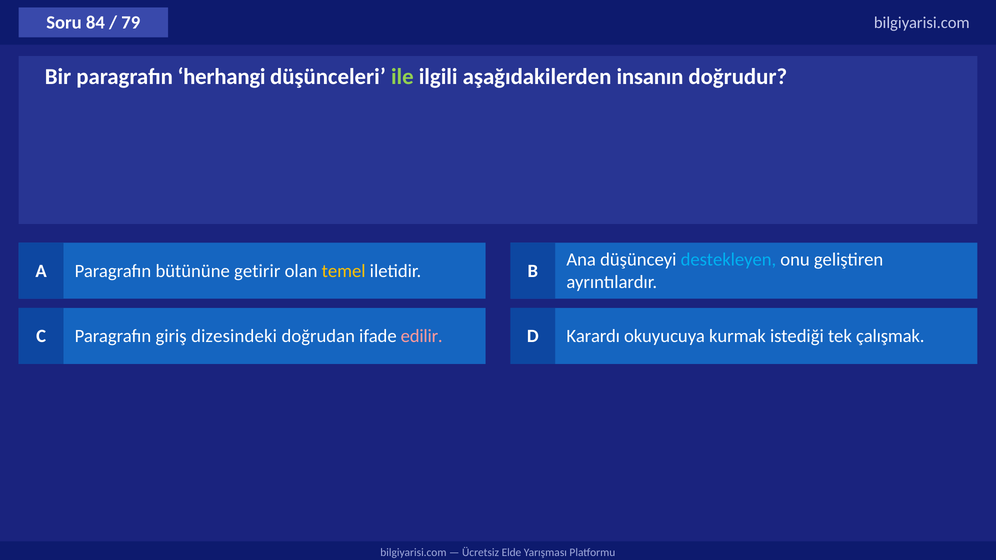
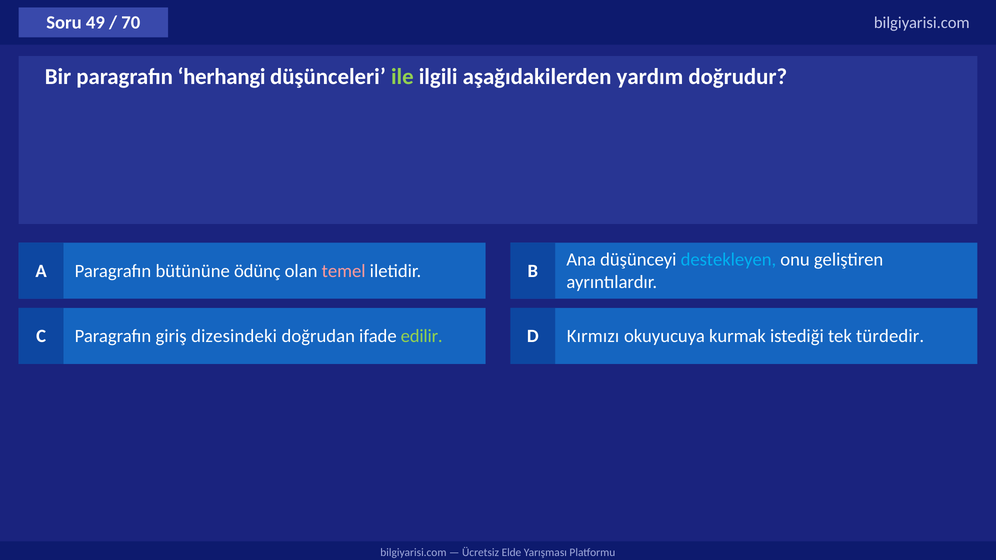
84: 84 -> 49
79: 79 -> 70
insanın: insanın -> yardım
getirir: getirir -> ödünç
temel colour: yellow -> pink
edilir colour: pink -> light green
Karardı: Karardı -> Kırmızı
çalışmak: çalışmak -> türdedir
